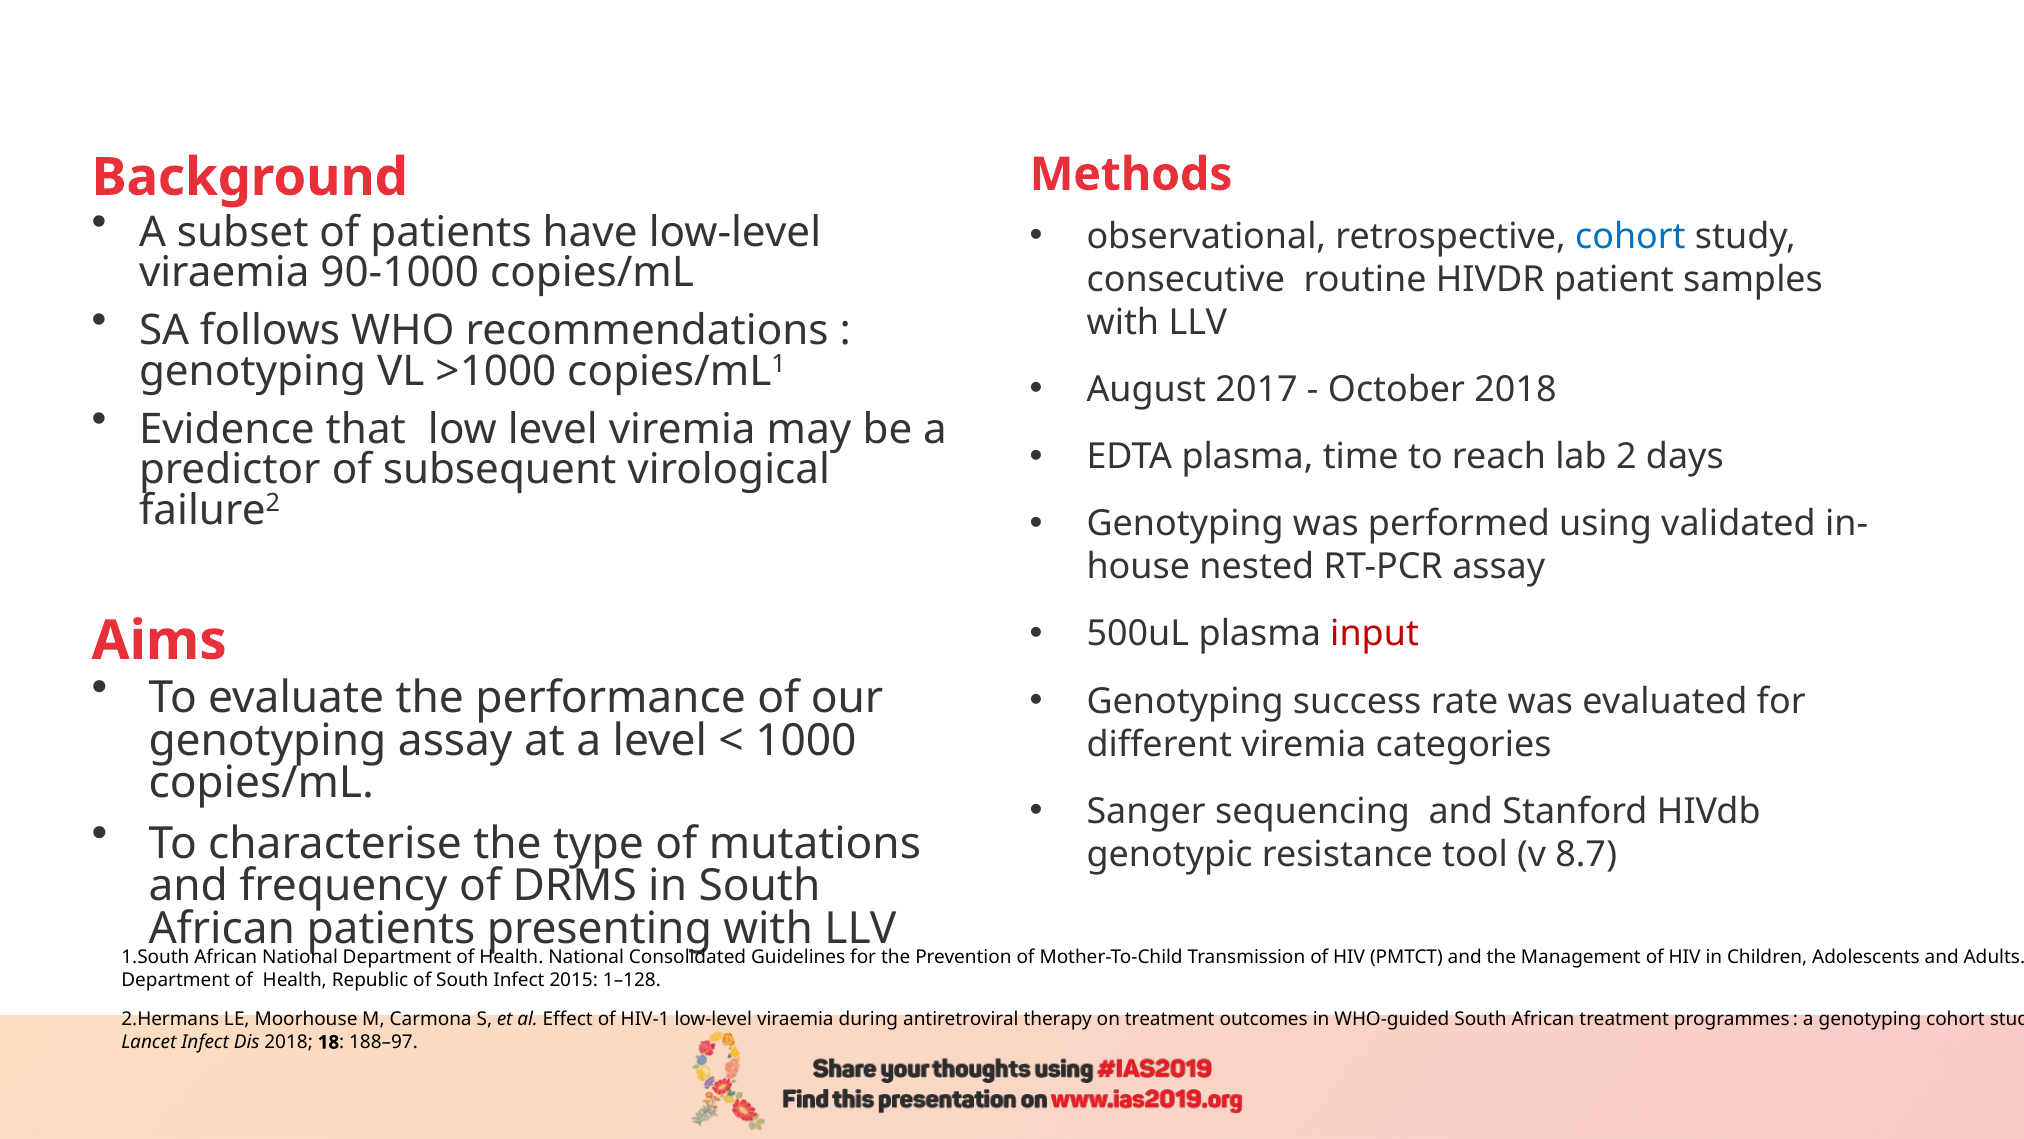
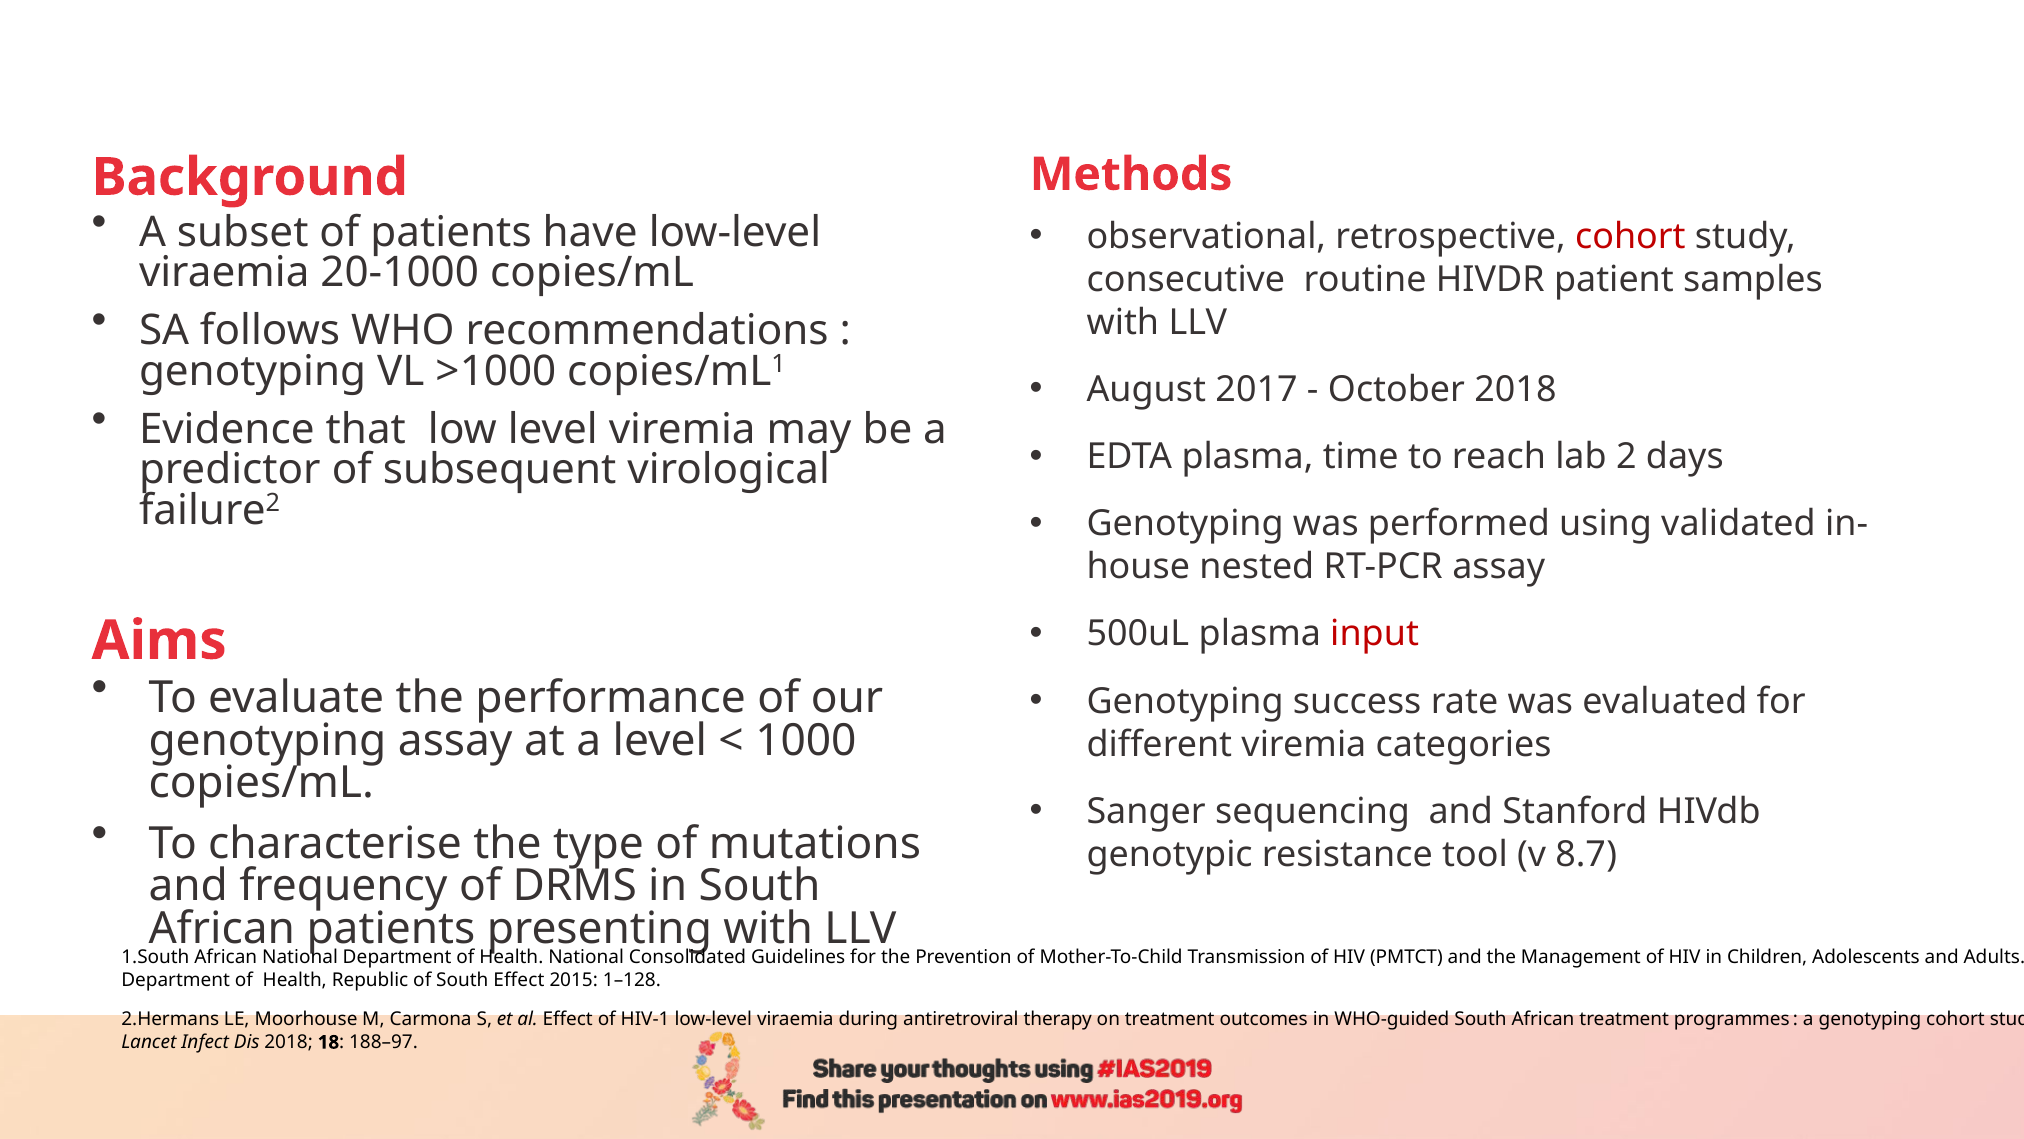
cohort at (1630, 237) colour: blue -> red
90-1000: 90-1000 -> 20-1000
South Infect: Infect -> Effect
